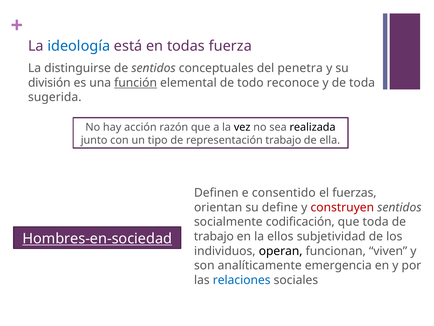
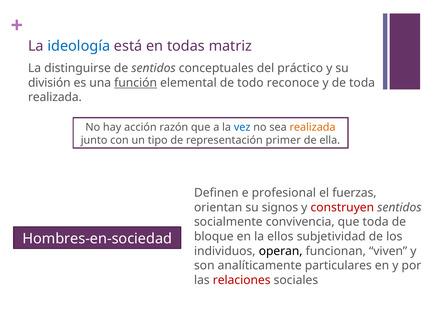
fuerza: fuerza -> matriz
penetra: penetra -> práctico
sugerida at (55, 97): sugerida -> realizada
vez colour: black -> blue
realizada at (313, 127) colour: black -> orange
representación trabajo: trabajo -> primer
consentido: consentido -> profesional
define: define -> signos
codificación: codificación -> convivencia
trabajo at (214, 236): trabajo -> bloque
Hombres-en-sociedad underline: present -> none
emergencia: emergencia -> particulares
relaciones colour: blue -> red
